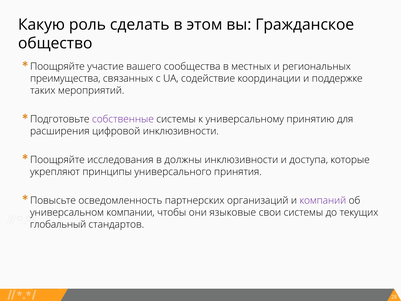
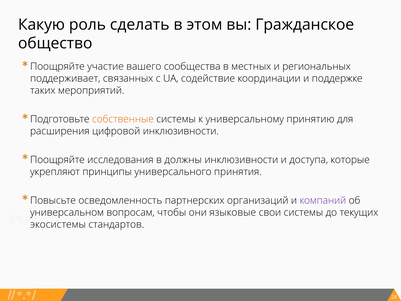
преимущества: преимущества -> поддерживает
собственные colour: purple -> orange
компании: компании -> вопросам
глобальный: глобальный -> экосистемы
